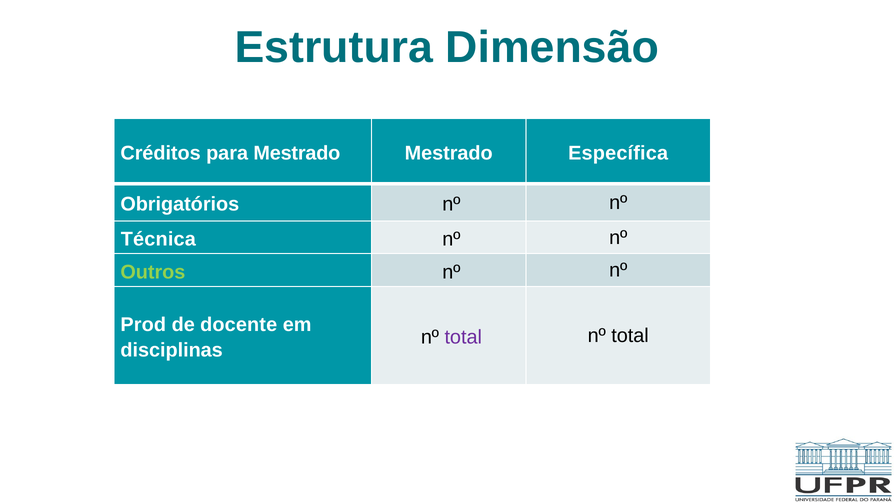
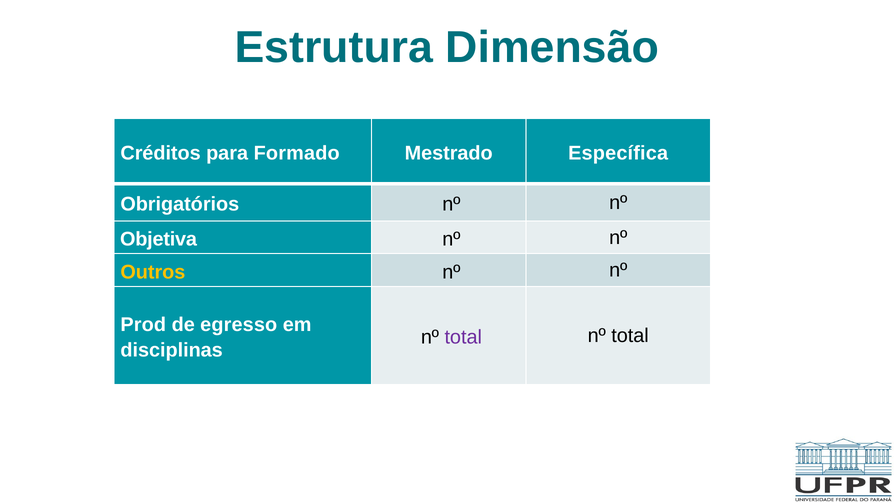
para Mestrado: Mestrado -> Formado
Técnica: Técnica -> Objetiva
Outros colour: light green -> yellow
docente: docente -> egresso
